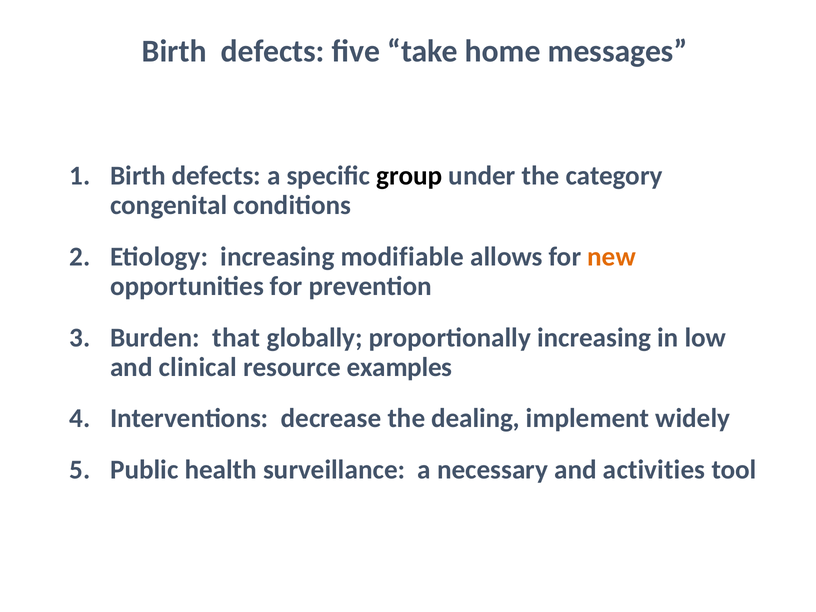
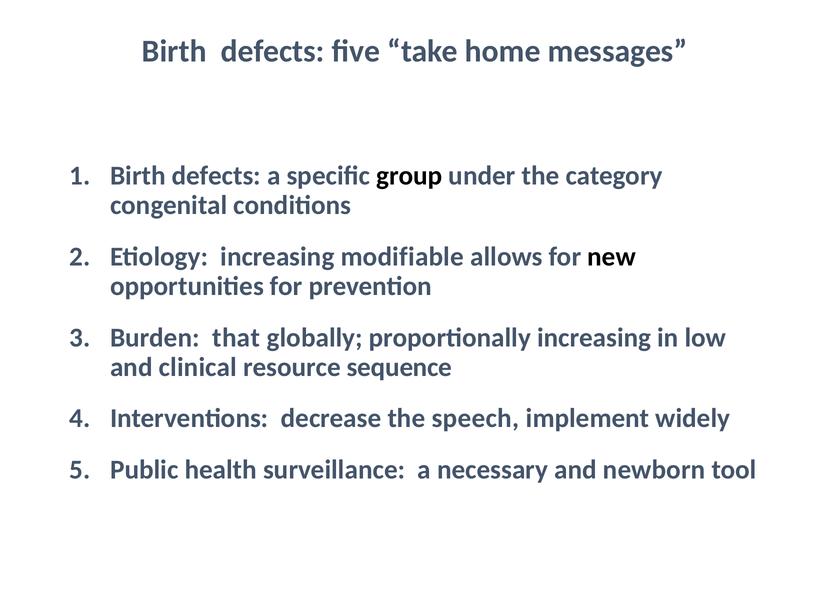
new colour: orange -> black
examples: examples -> sequence
dealing: dealing -> speech
activities: activities -> newborn
